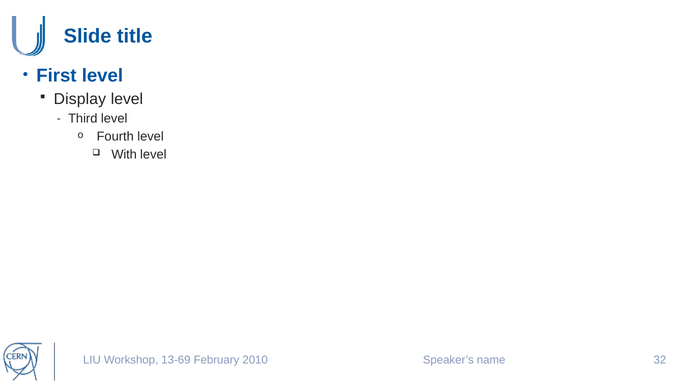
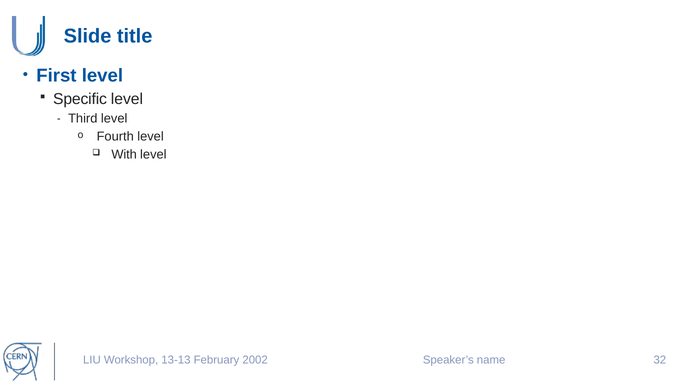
Display: Display -> Specific
13-69: 13-69 -> 13-13
2010: 2010 -> 2002
